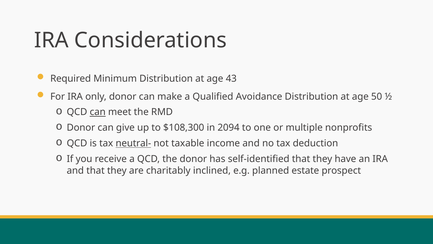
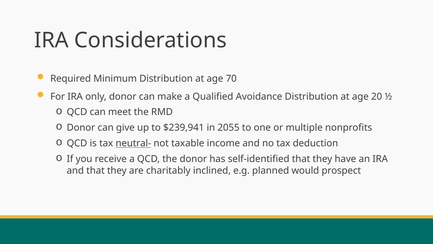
43: 43 -> 70
50: 50 -> 20
can at (98, 112) underline: present -> none
$108,300: $108,300 -> $239,941
2094: 2094 -> 2055
estate: estate -> would
